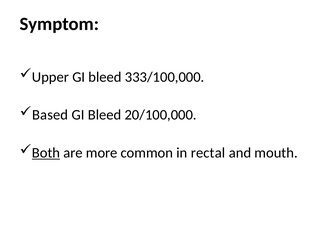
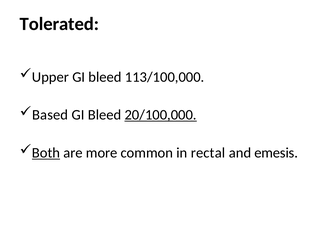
Symptom: Symptom -> Tolerated
333/100,000: 333/100,000 -> 113/100,000
20/100,000 underline: none -> present
mouth: mouth -> emesis
